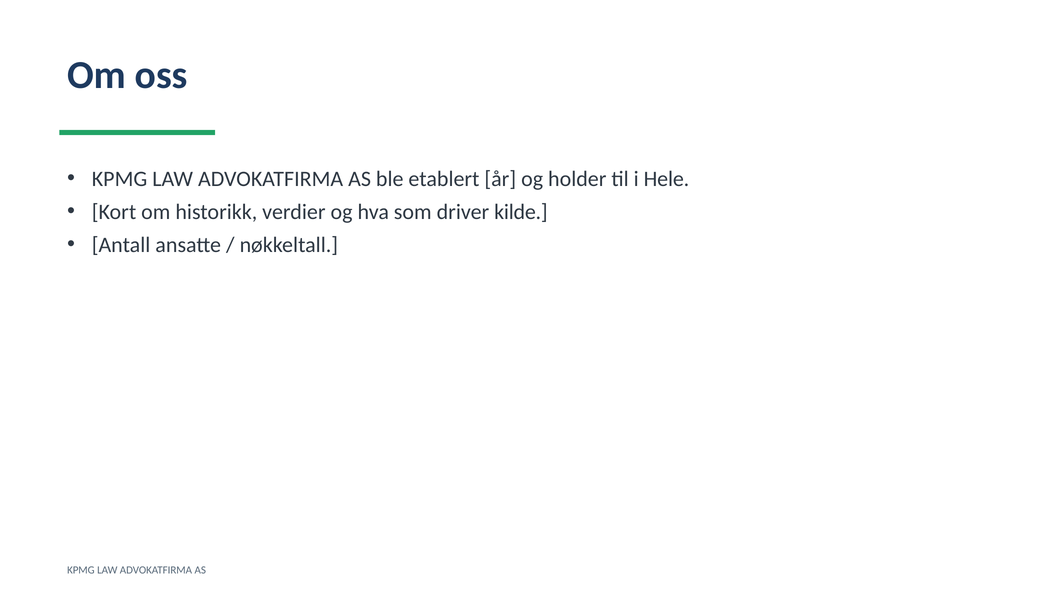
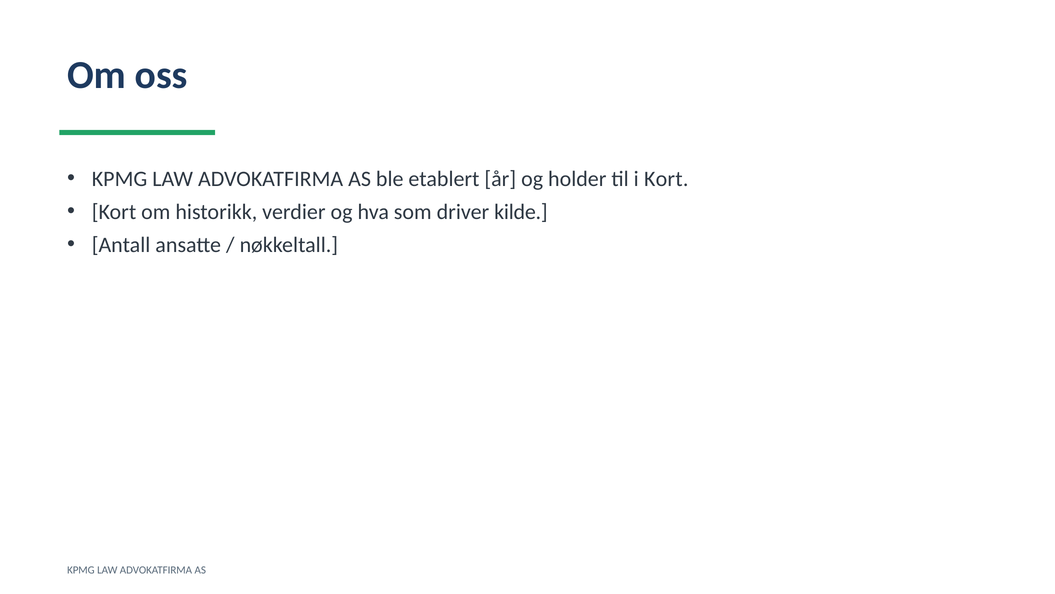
i Hele: Hele -> Kort
